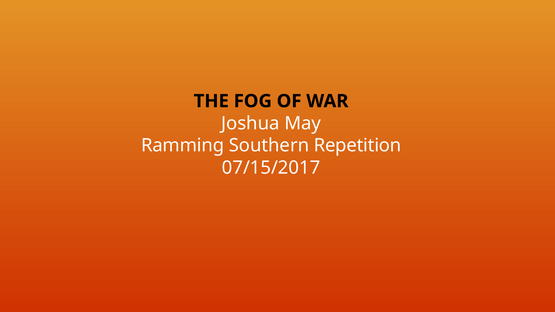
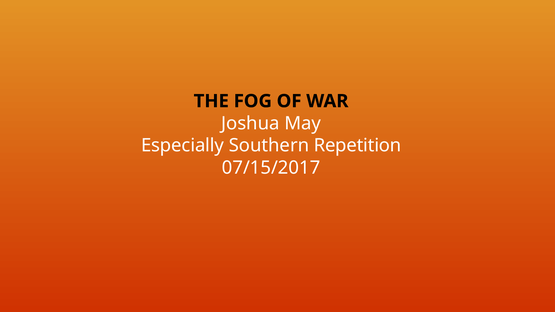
Ramming: Ramming -> Especially
